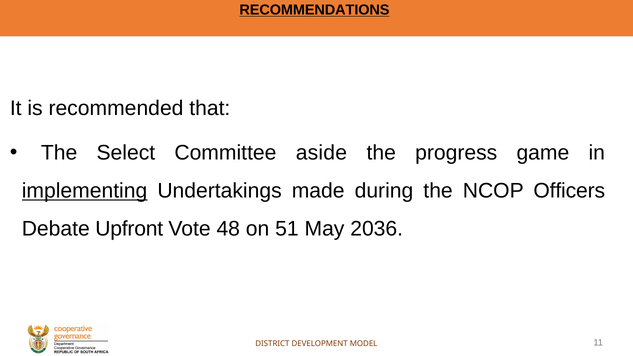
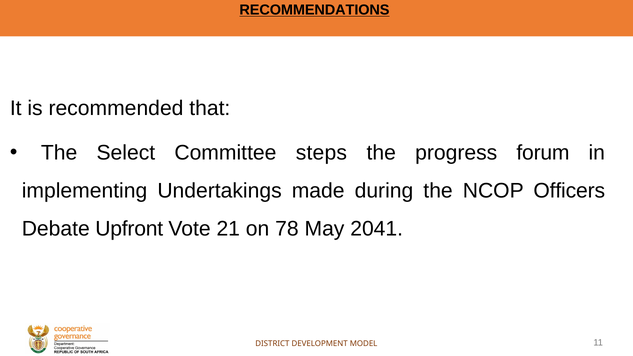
aside: aside -> steps
game: game -> forum
implementing underline: present -> none
48: 48 -> 21
51: 51 -> 78
2036: 2036 -> 2041
